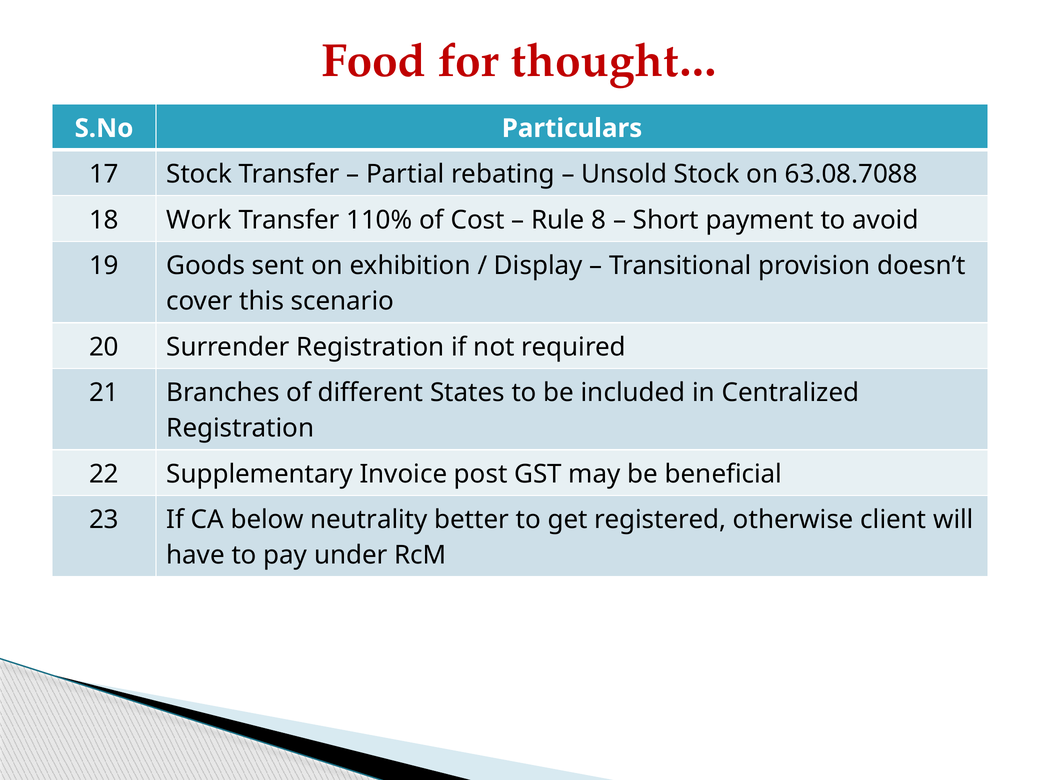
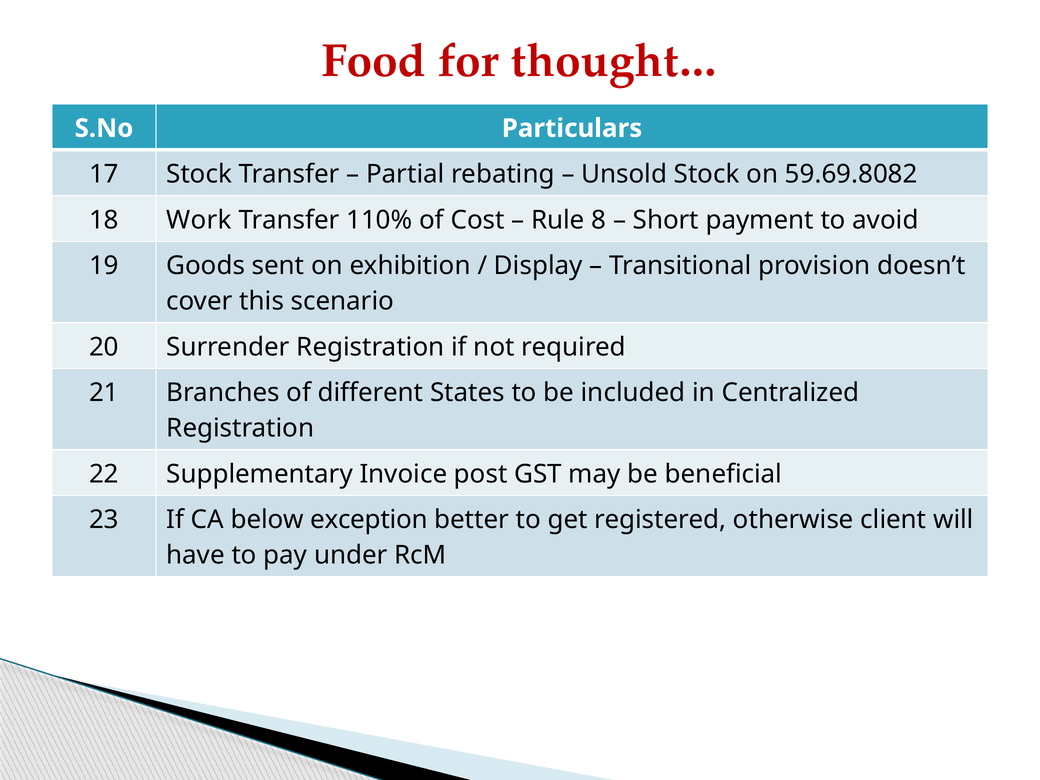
63.08.7088: 63.08.7088 -> 59.69.8082
neutrality: neutrality -> exception
